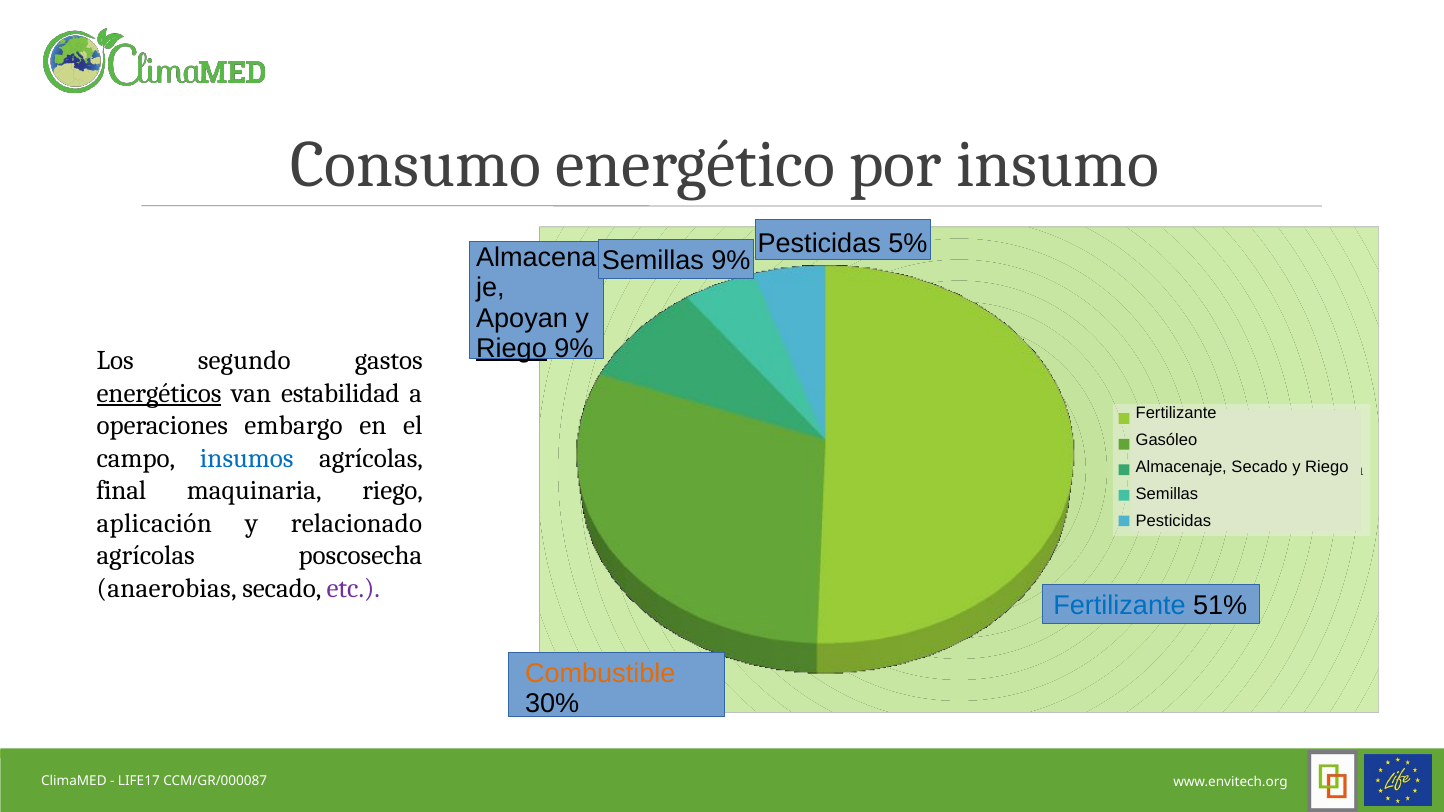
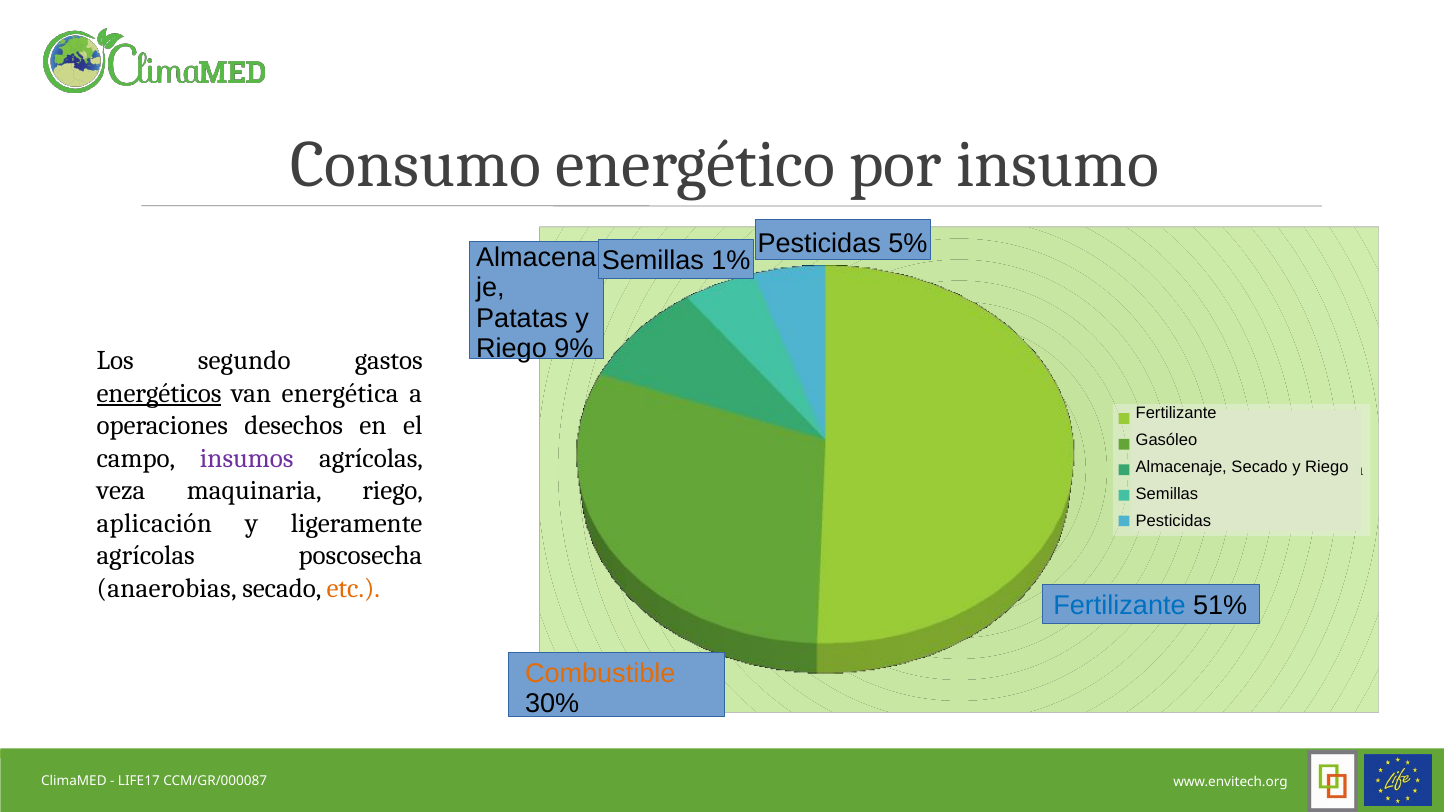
Semillas 9%: 9% -> 1%
Apoyan: Apoyan -> Patatas
Riego at (512, 348) underline: present -> none
estabilidad: estabilidad -> energética
embargo: embargo -> desechos
insumos colour: blue -> purple
final: final -> veza
relacionado: relacionado -> ligeramente
etc colour: purple -> orange
